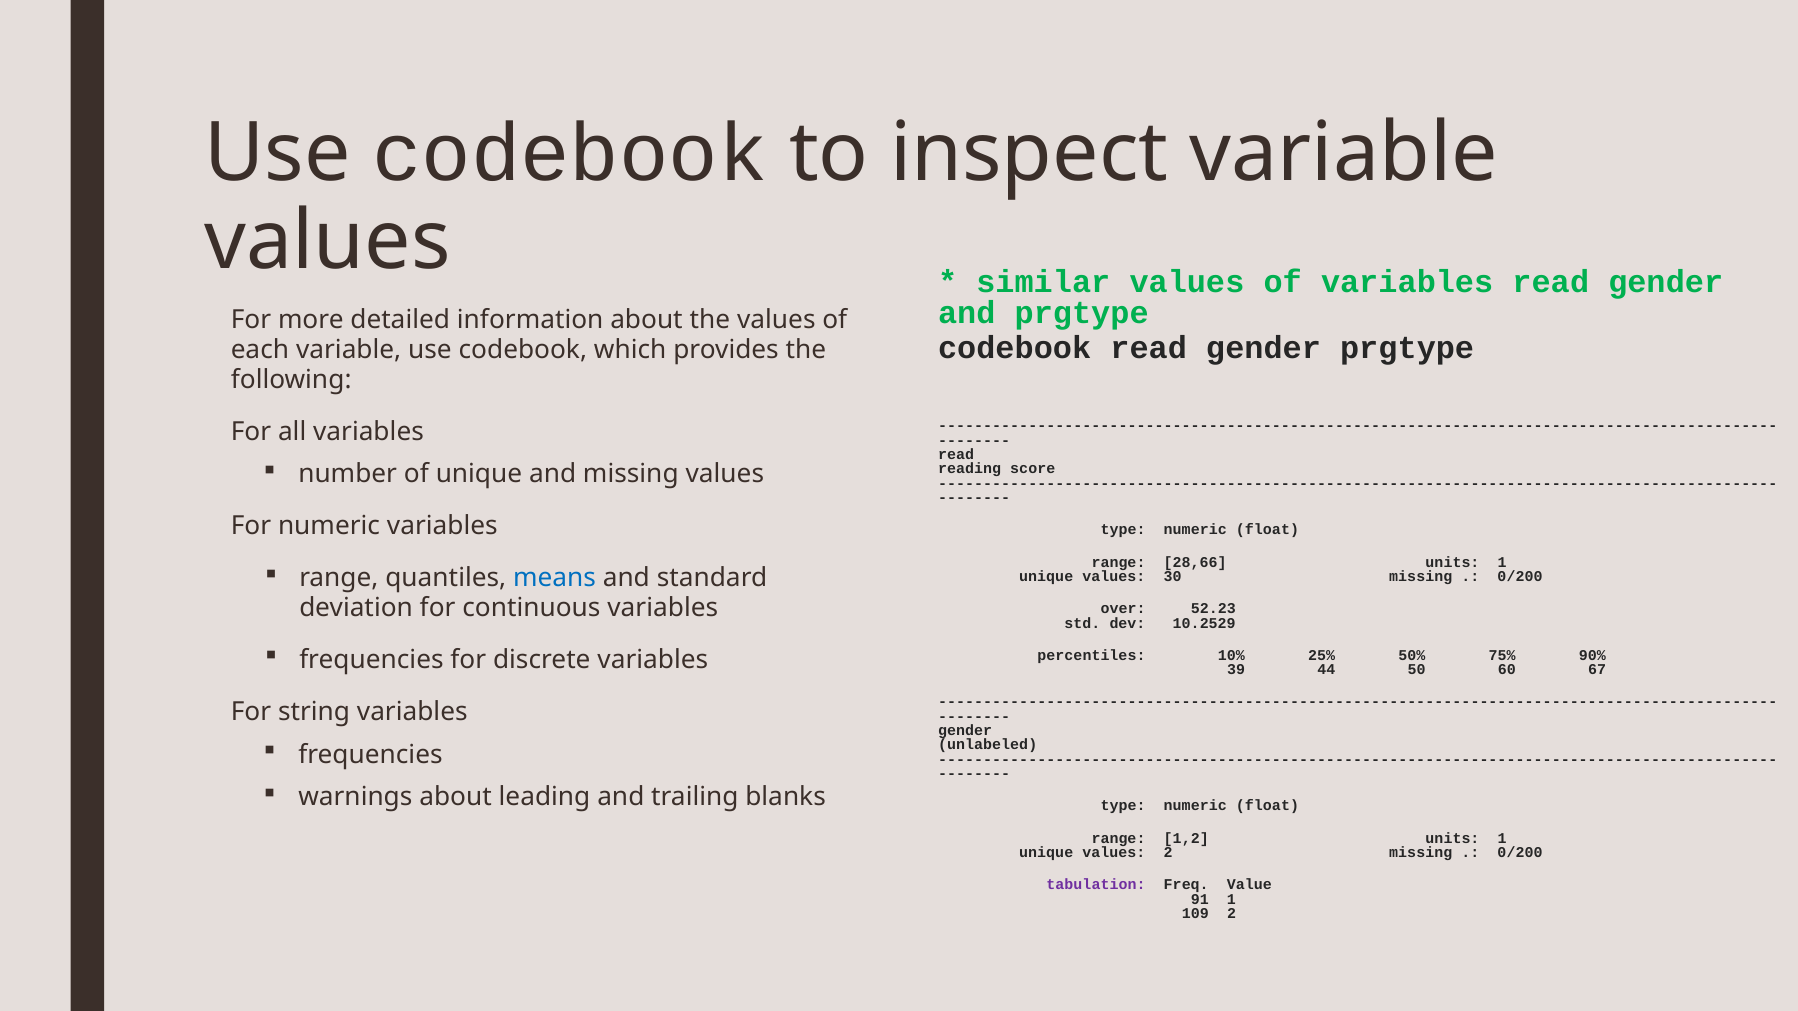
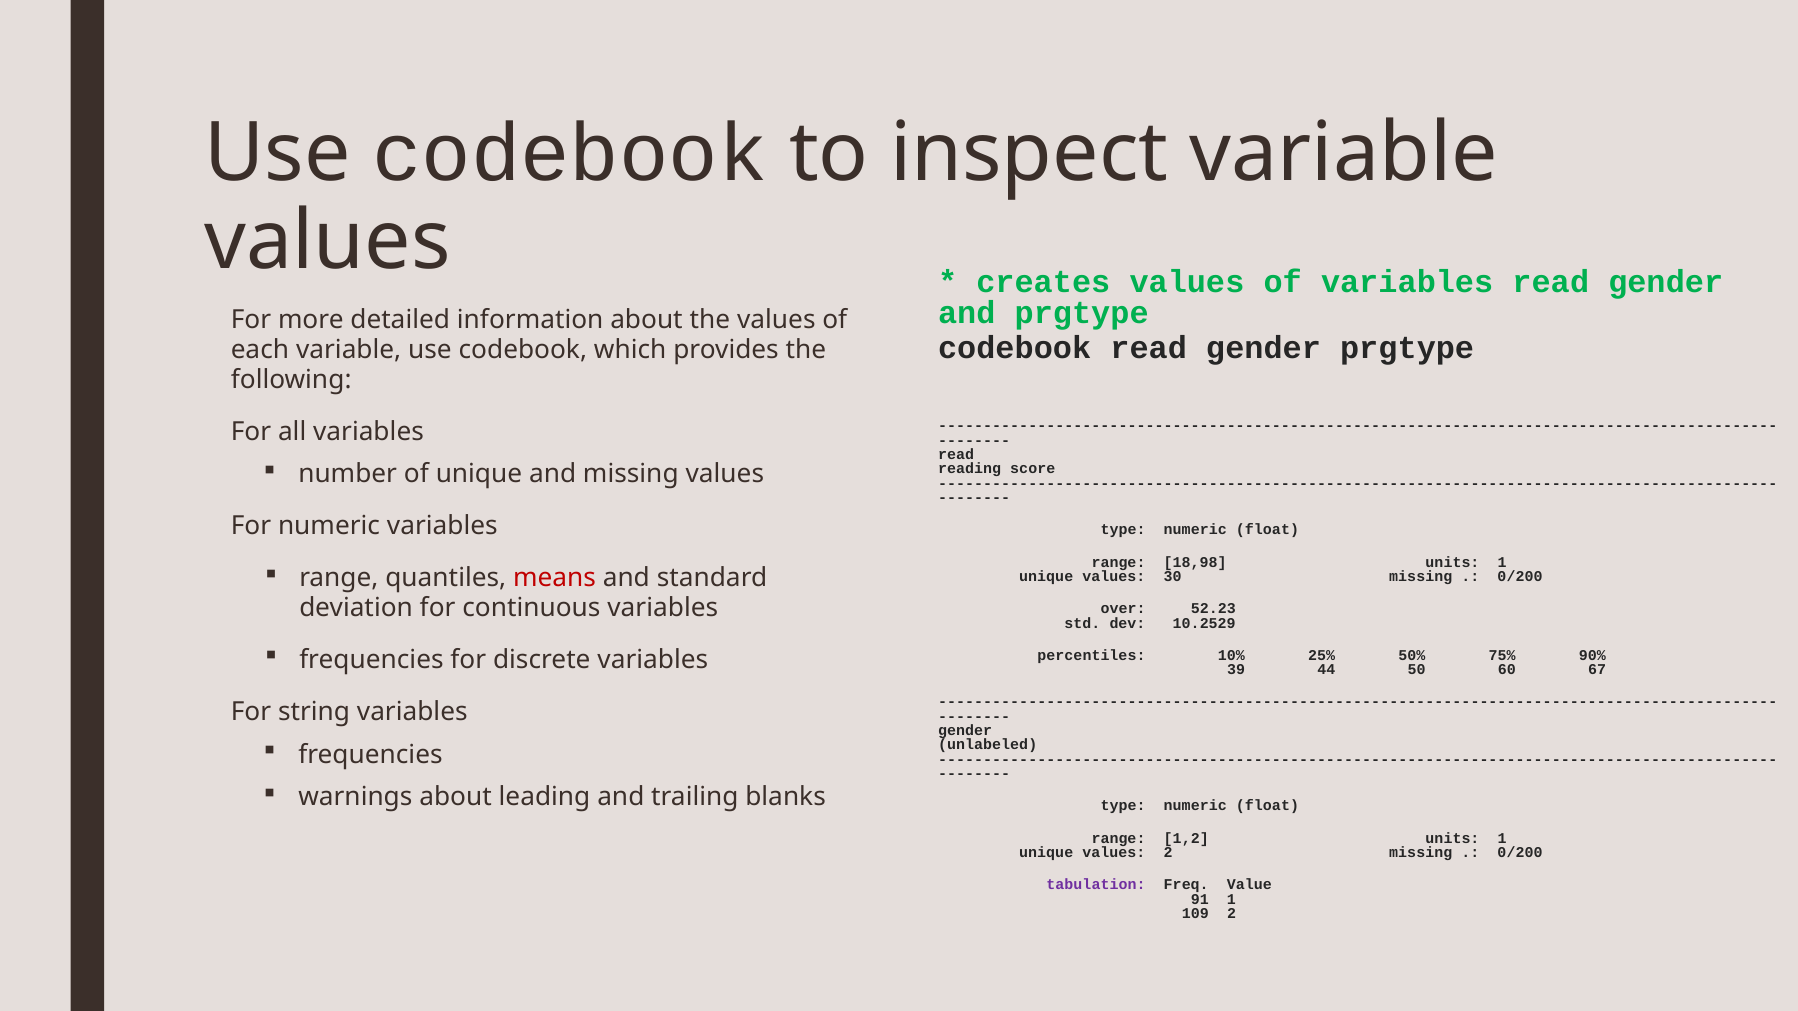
similar: similar -> creates
28,66: 28,66 -> 18,98
means colour: blue -> red
